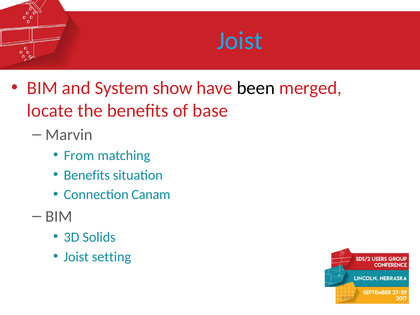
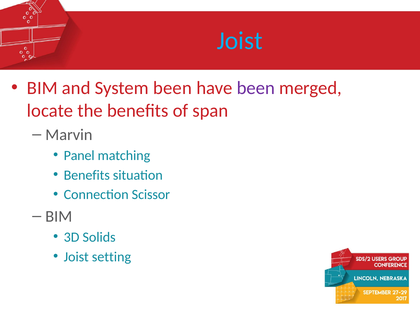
System show: show -> been
been at (256, 88) colour: black -> purple
base: base -> span
From: From -> Panel
Canam: Canam -> Scissor
